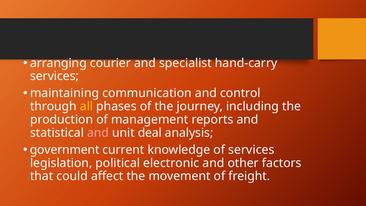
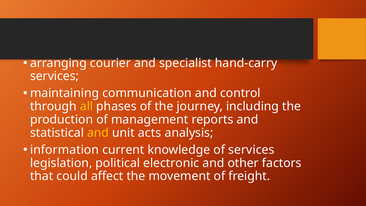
and at (98, 133) colour: pink -> yellow
deal: deal -> acts
government: government -> information
